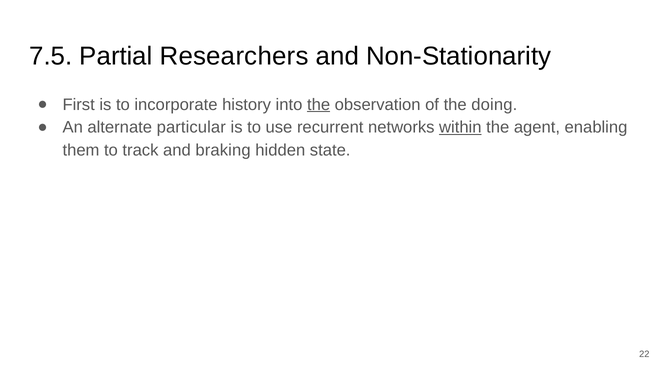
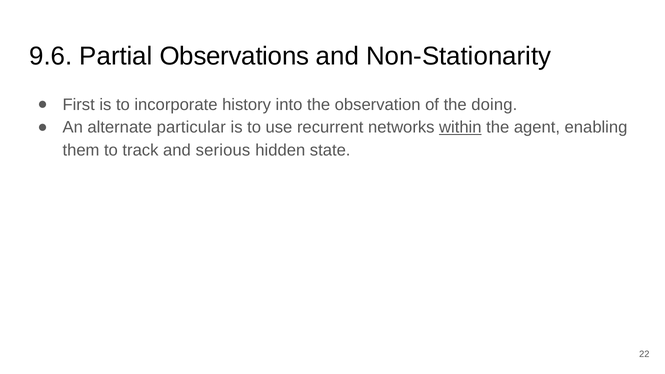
7.5: 7.5 -> 9.6
Researchers: Researchers -> Observations
the at (319, 105) underline: present -> none
braking: braking -> serious
